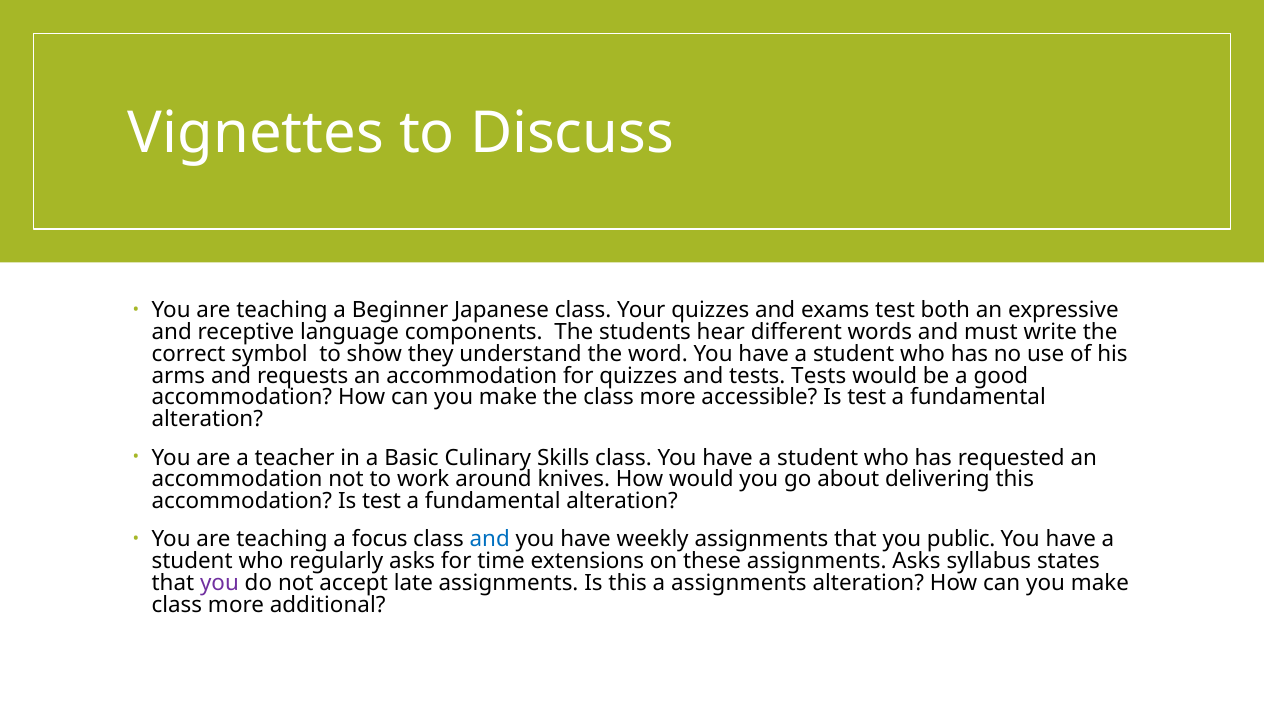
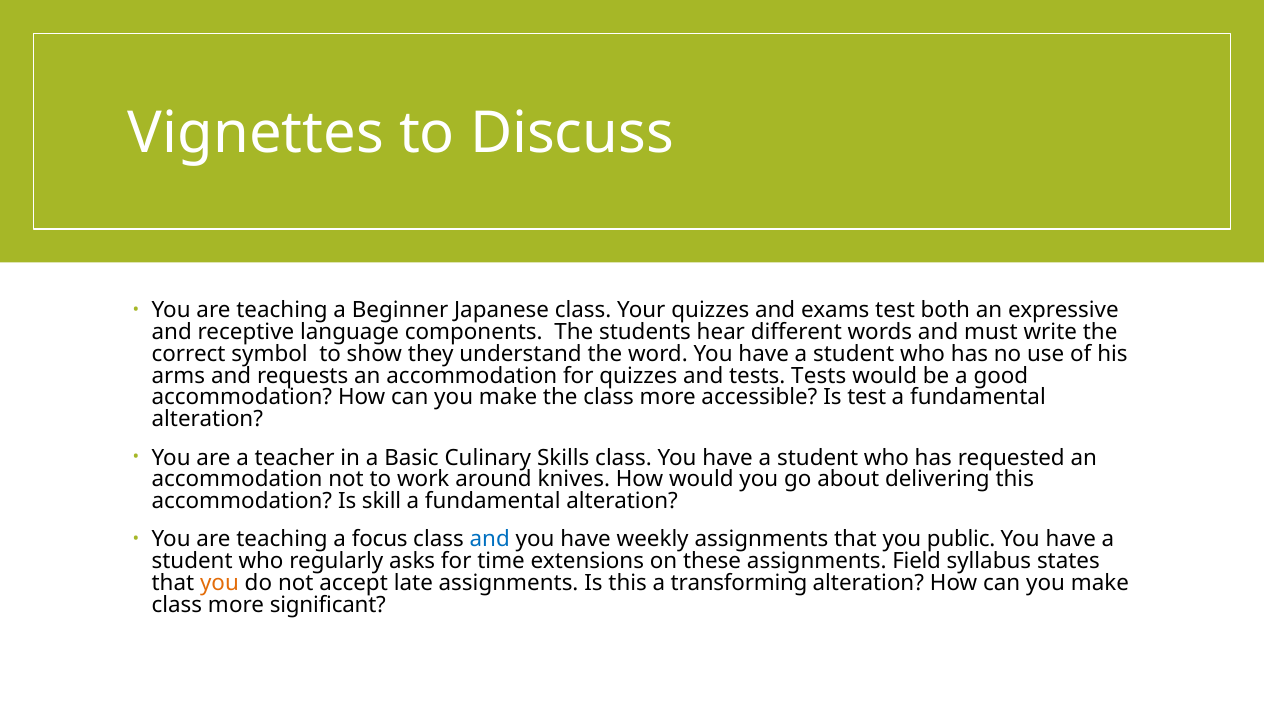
accommodation Is test: test -> skill
assignments Asks: Asks -> Field
you at (219, 583) colour: purple -> orange
a assignments: assignments -> transforming
additional: additional -> significant
